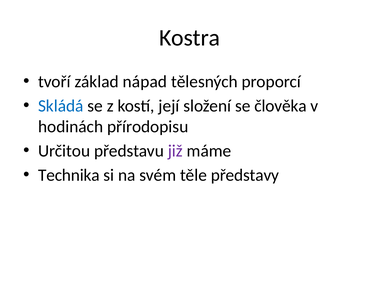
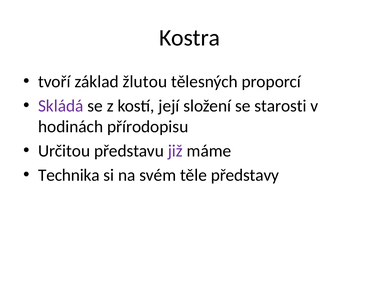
nápad: nápad -> žlutou
Skládá colour: blue -> purple
člověka: člověka -> starosti
